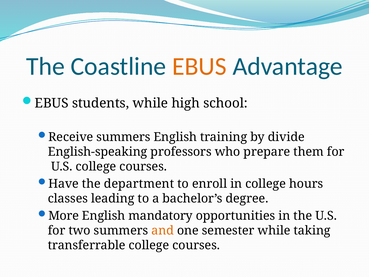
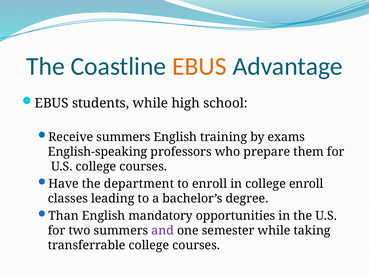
divide: divide -> exams
college hours: hours -> enroll
More: More -> Than
and colour: orange -> purple
